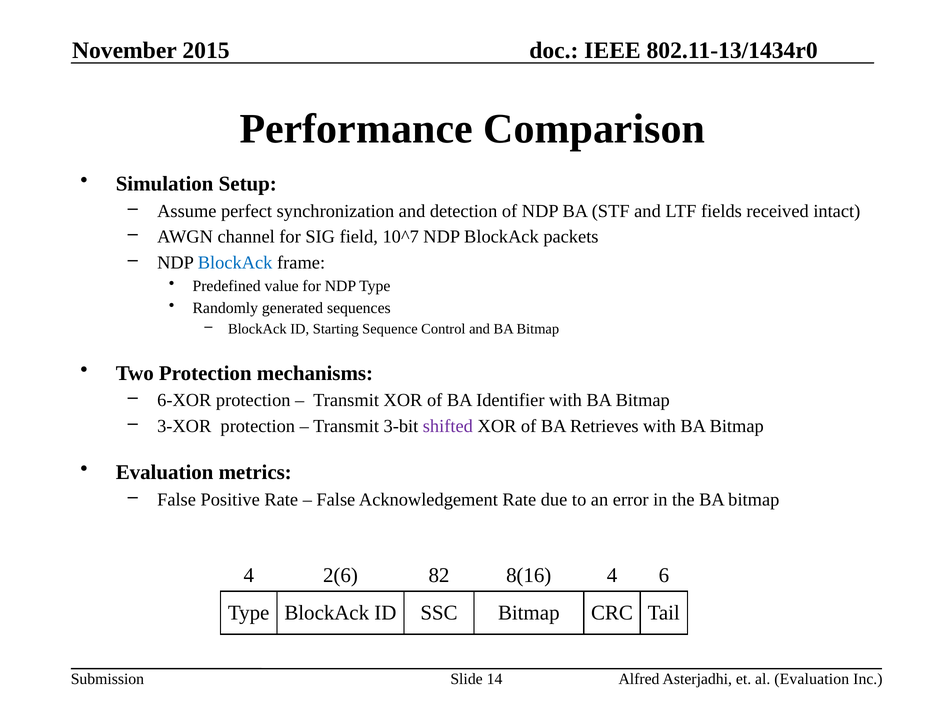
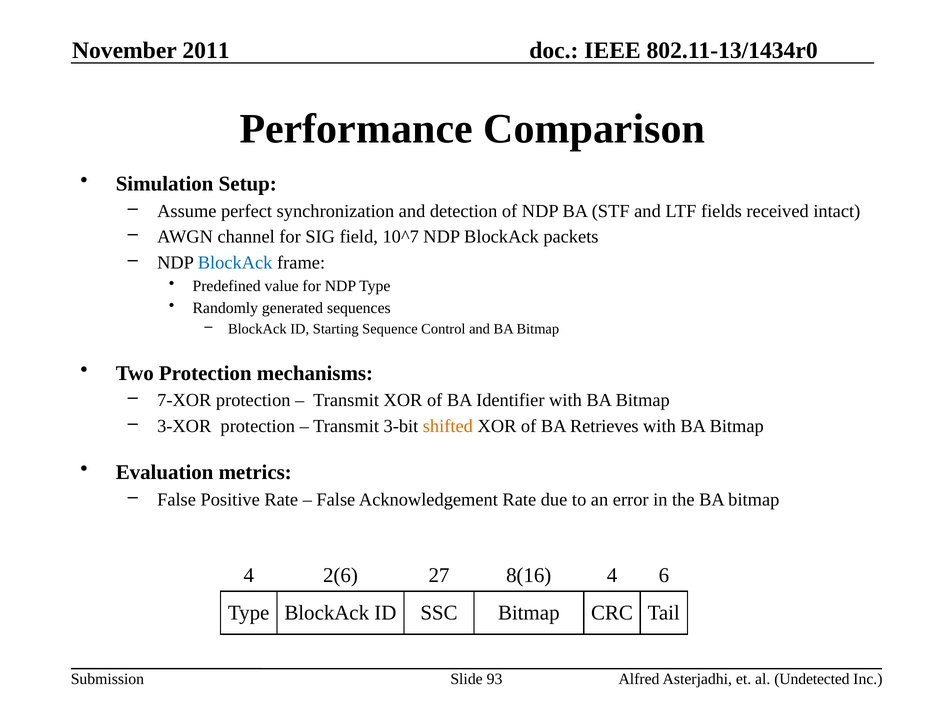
2015: 2015 -> 2011
6-XOR: 6-XOR -> 7-XOR
shifted colour: purple -> orange
82: 82 -> 27
14: 14 -> 93
al Evaluation: Evaluation -> Undetected
